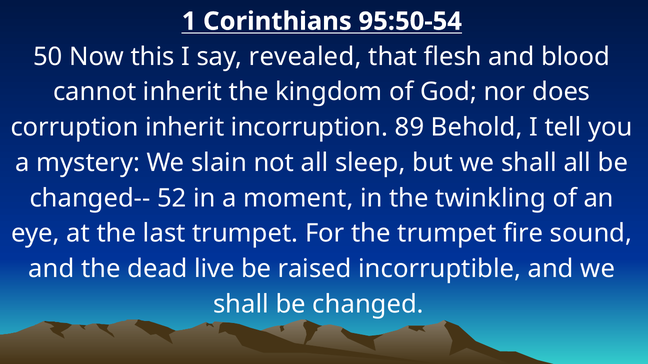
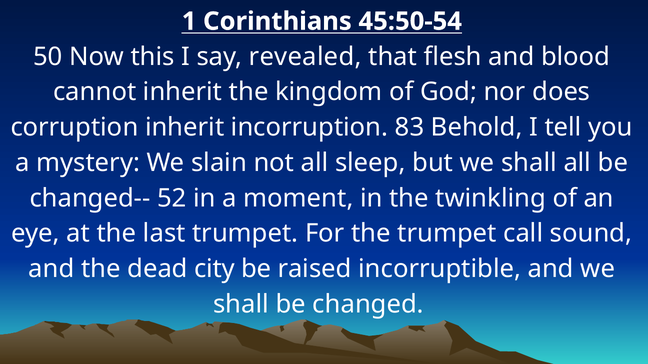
95:50-54: 95:50-54 -> 45:50-54
89: 89 -> 83
fire: fire -> call
live: live -> city
